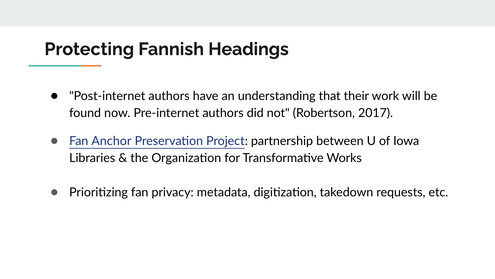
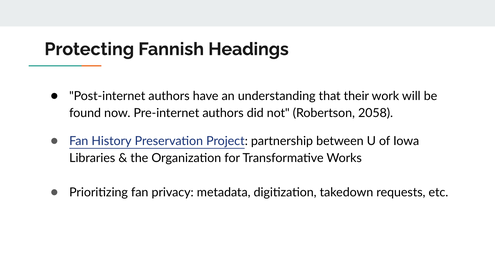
2017: 2017 -> 2058
Anchor: Anchor -> History
